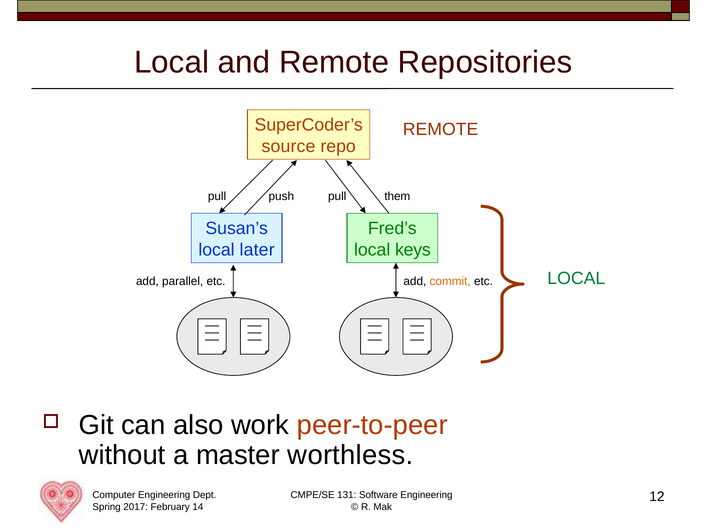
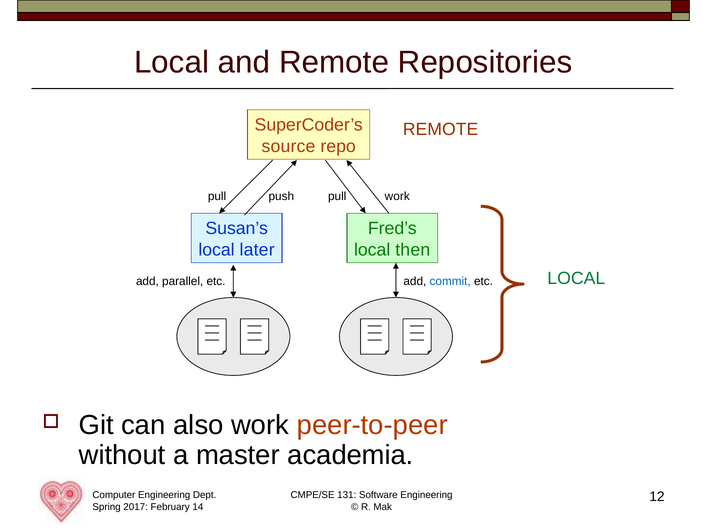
pull them: them -> work
keys: keys -> then
commit colour: orange -> blue
worthless: worthless -> academia
